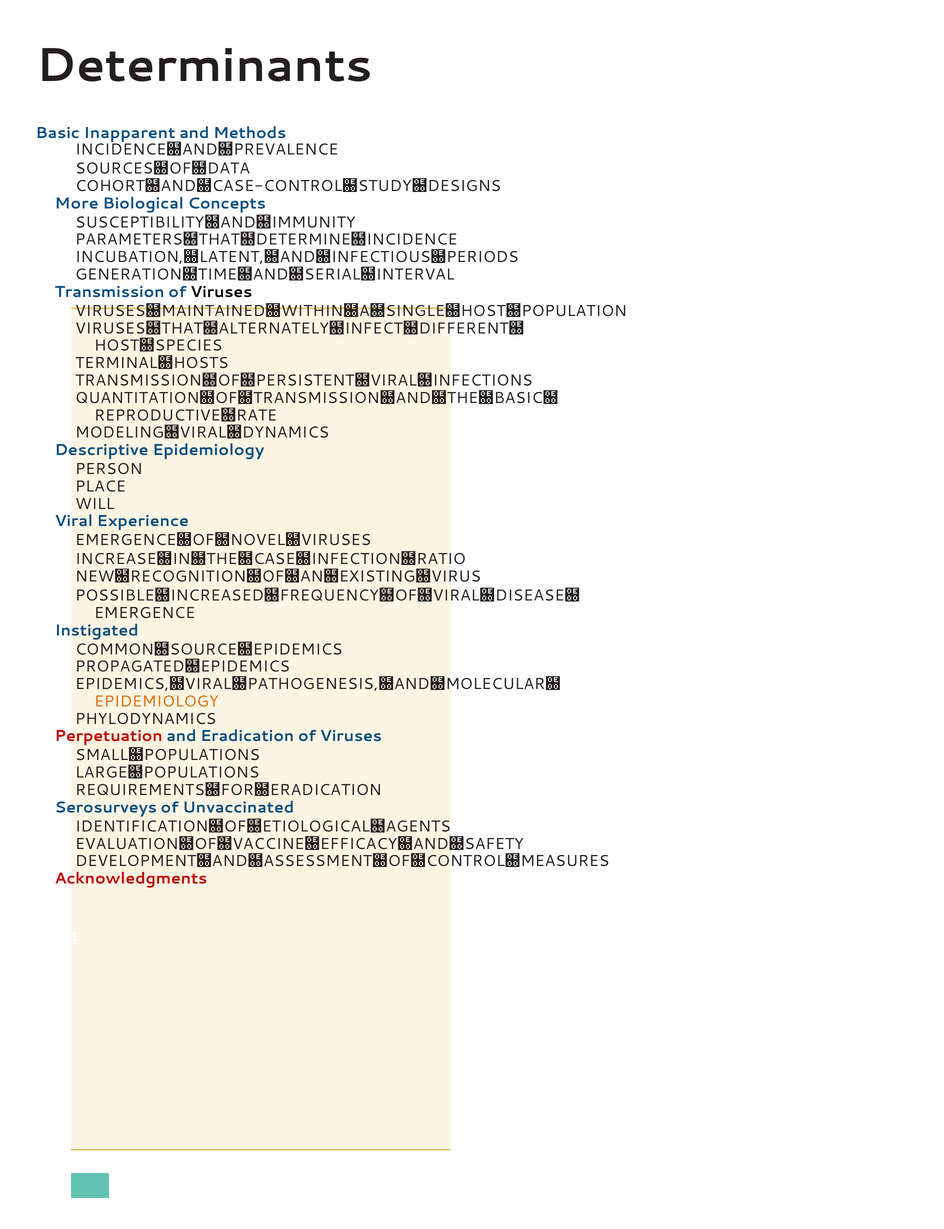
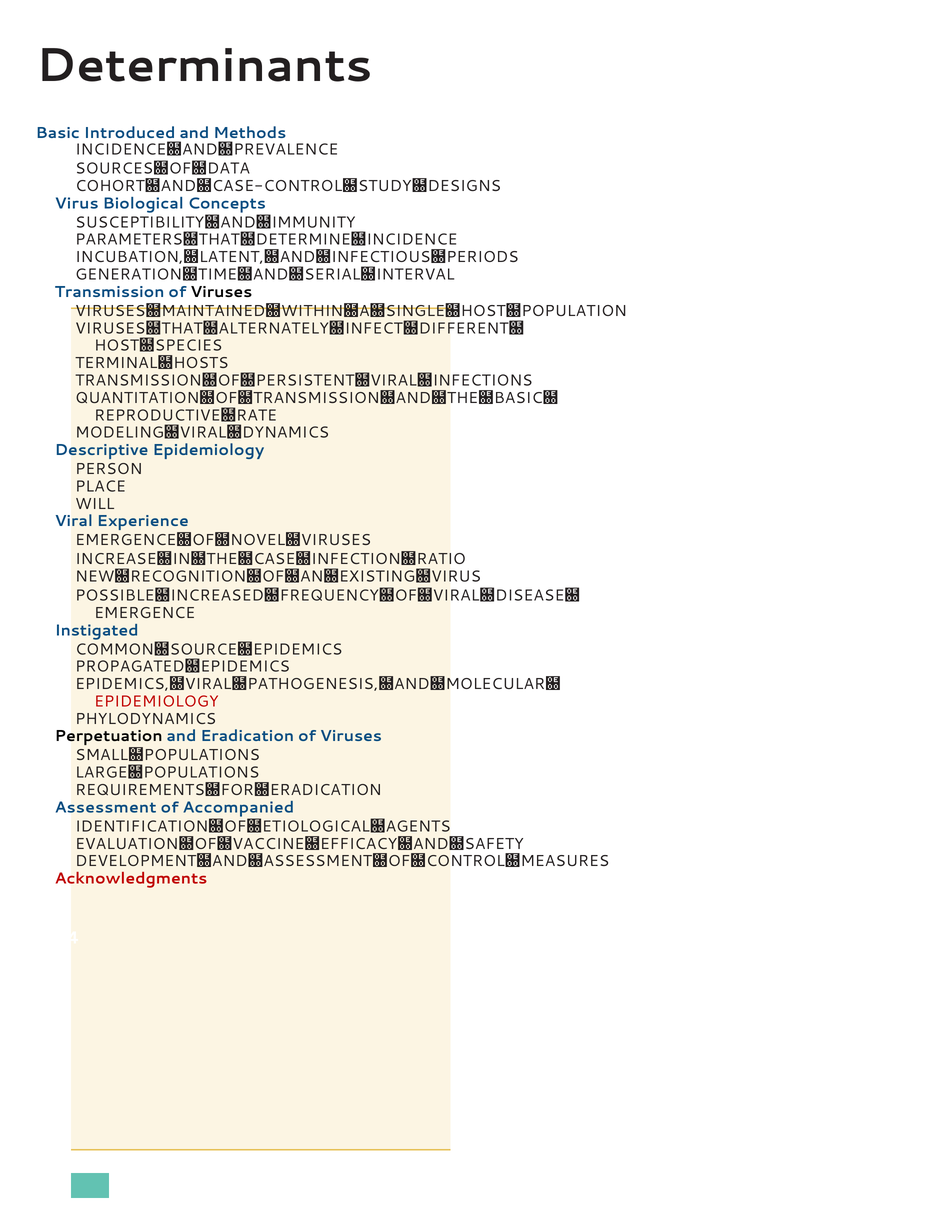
Inapparent: Inapparent -> Introduced
More: More -> Virus
EPIDEMIOLOGY at (156, 701) colour: orange -> red
Perpetuation colour: red -> black
Serosurveys: Serosurveys -> Assessment
Unvaccinated: Unvaccinated -> Accompanied
